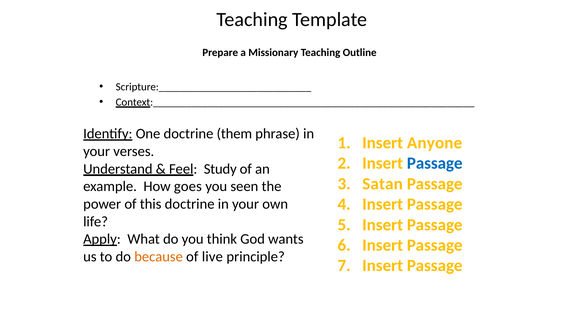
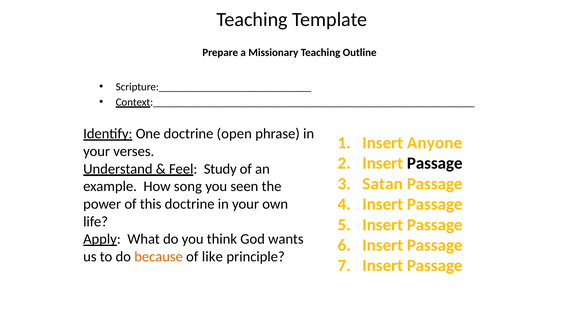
them: them -> open
Passage at (435, 163) colour: blue -> black
goes: goes -> song
live: live -> like
